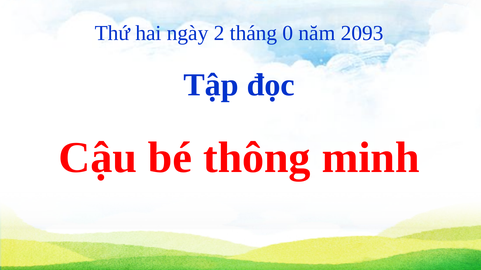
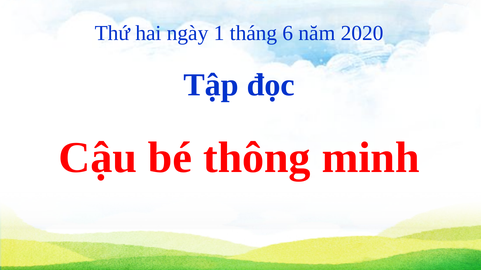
2: 2 -> 1
0: 0 -> 6
2093: 2093 -> 2020
